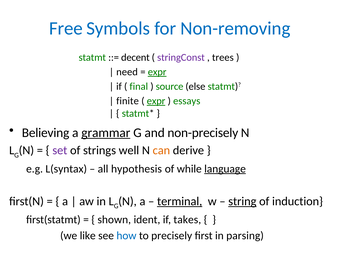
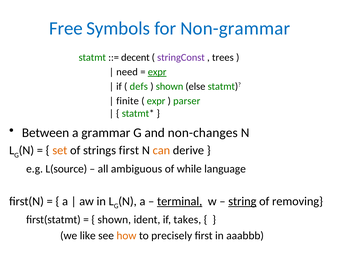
Non-removing: Non-removing -> Non-grammar
final: final -> defs
source at (170, 86): source -> shown
expr at (156, 101) underline: present -> none
essays: essays -> parser
Believing: Believing -> Between
grammar underline: present -> none
non-precisely: non-precisely -> non-changes
set colour: purple -> orange
strings well: well -> first
L(syntax: L(syntax -> L(source
hypothesis: hypothesis -> ambiguous
language underline: present -> none
induction: induction -> removing
how colour: blue -> orange
parsing: parsing -> aaabbb
